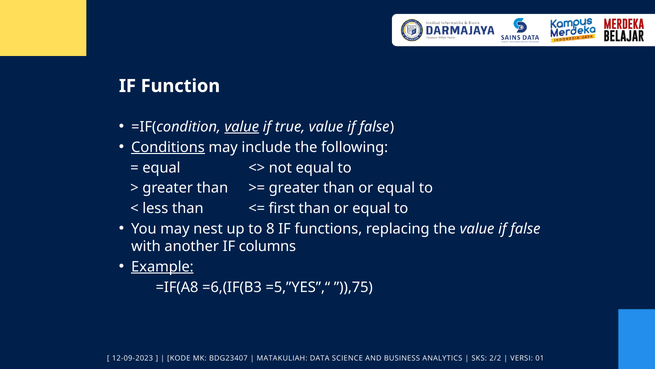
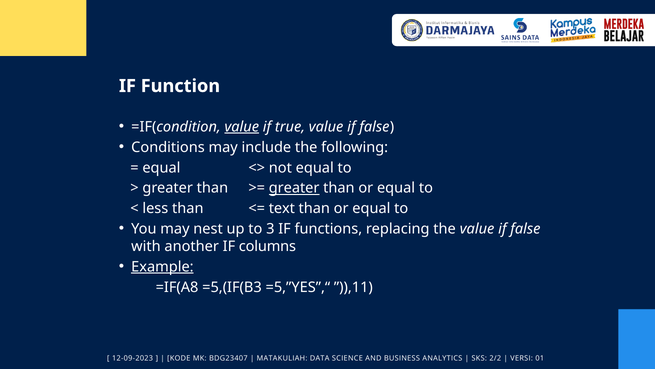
Conditions underline: present -> none
greater at (294, 188) underline: none -> present
first: first -> text
8: 8 -> 3
=6,(IF(B3: =6,(IF(B3 -> =5,(IF(B3
”)),75: ”)),75 -> ”)),11
